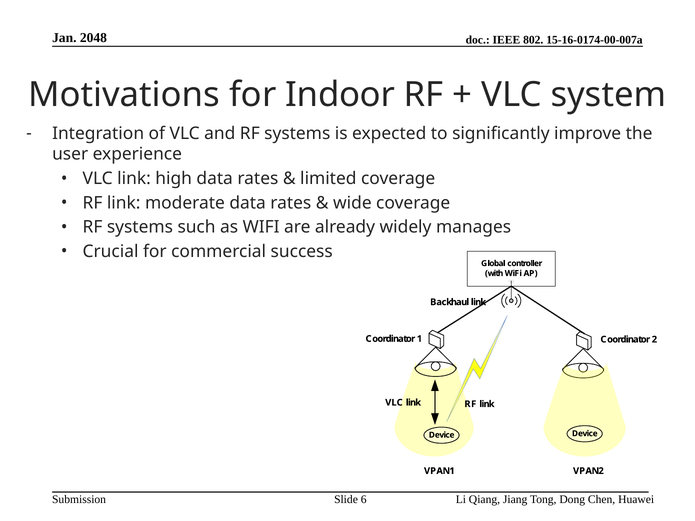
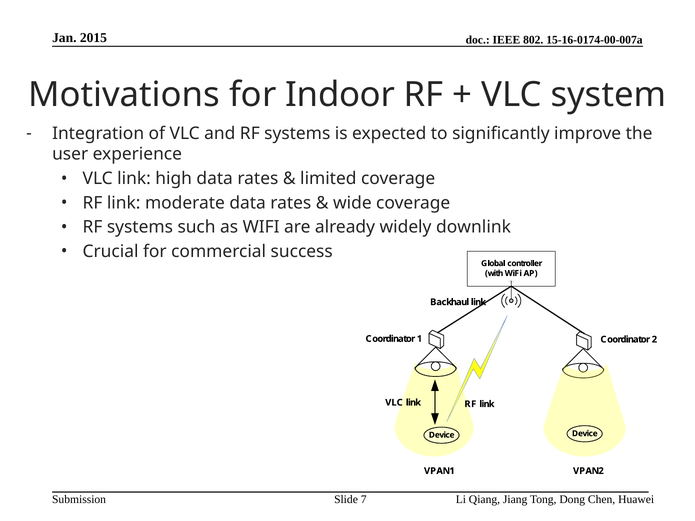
2048: 2048 -> 2015
manages: manages -> downlink
6: 6 -> 7
